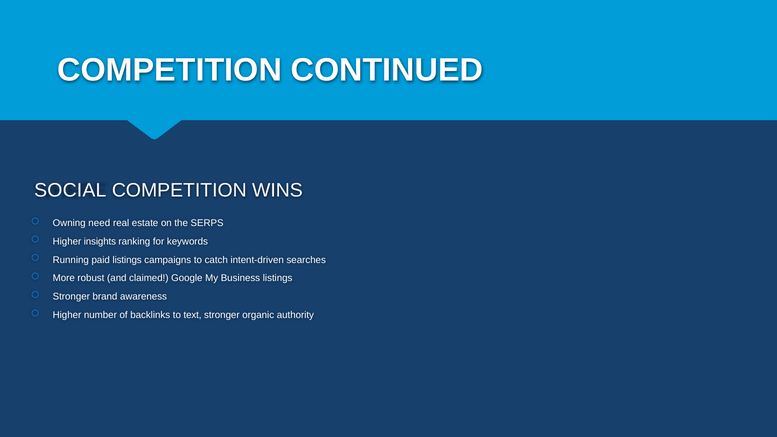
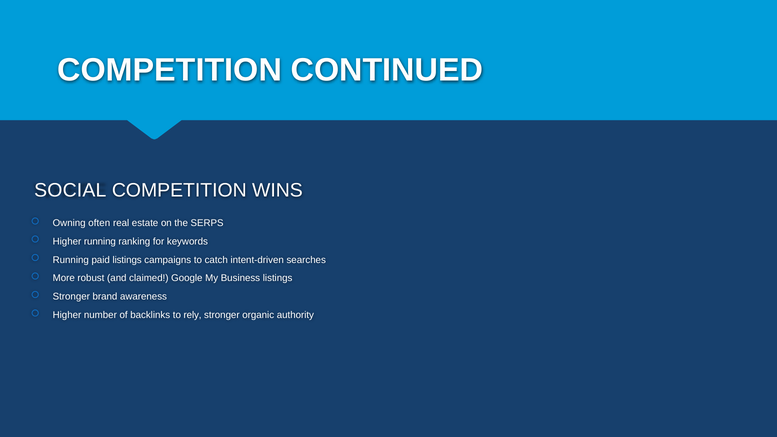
need: need -> often
Higher insights: insights -> running
text: text -> rely
